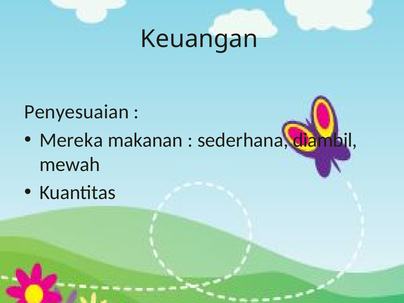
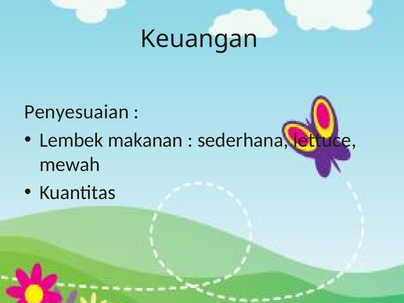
Mereka: Mereka -> Lembek
diambil: diambil -> lettuce
